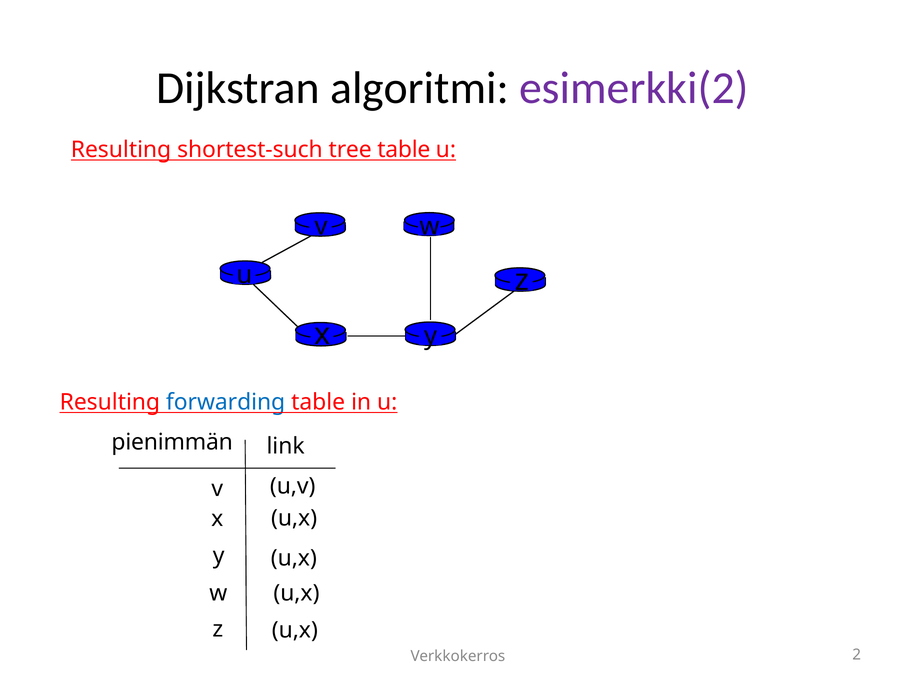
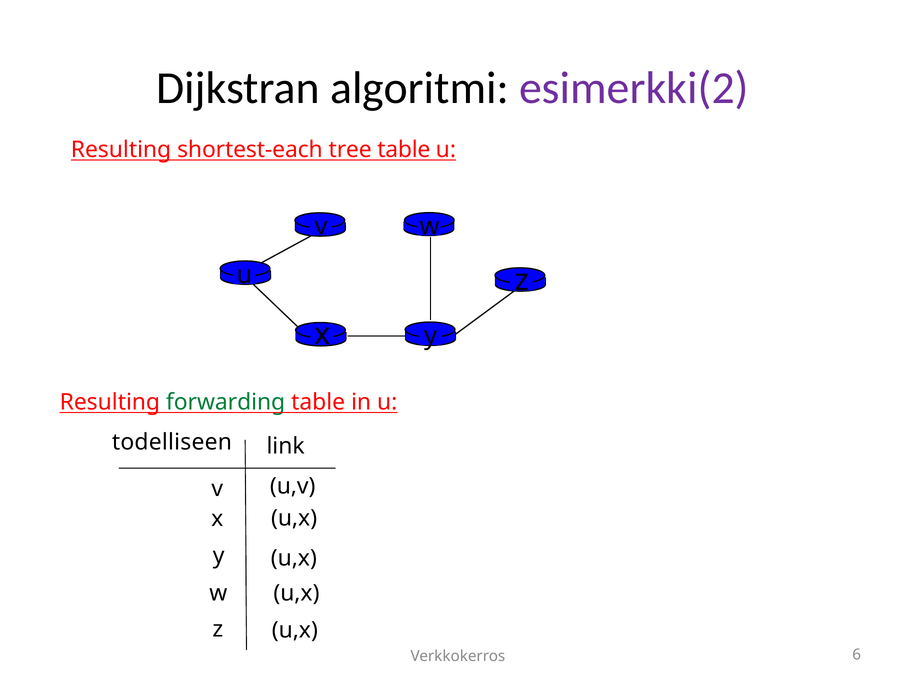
shortest-such: shortest-such -> shortest-each
forwarding colour: blue -> green
pienimmän: pienimmän -> todelliseen
2: 2 -> 6
